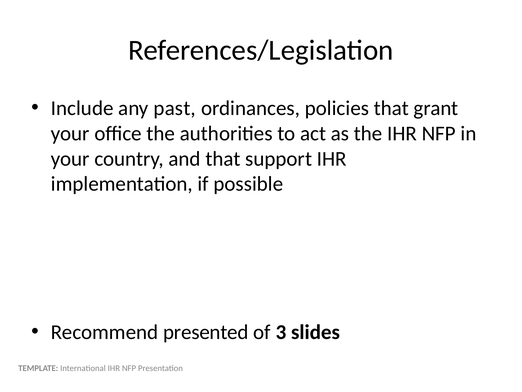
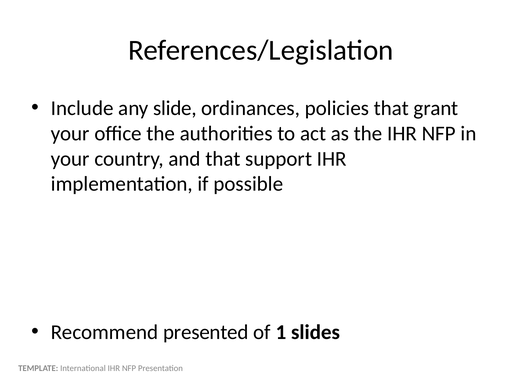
past: past -> slide
3: 3 -> 1
